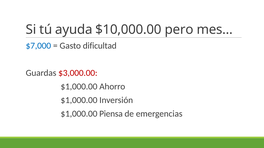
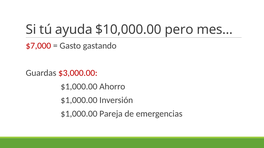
$7,000 colour: blue -> red
dificultad: dificultad -> gastando
Piensa: Piensa -> Pareja
